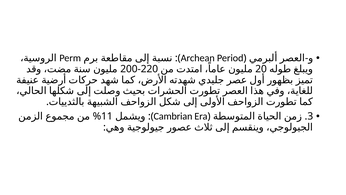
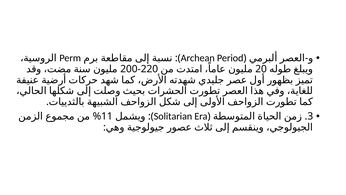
Cambrian: Cambrian -> Solitarian
